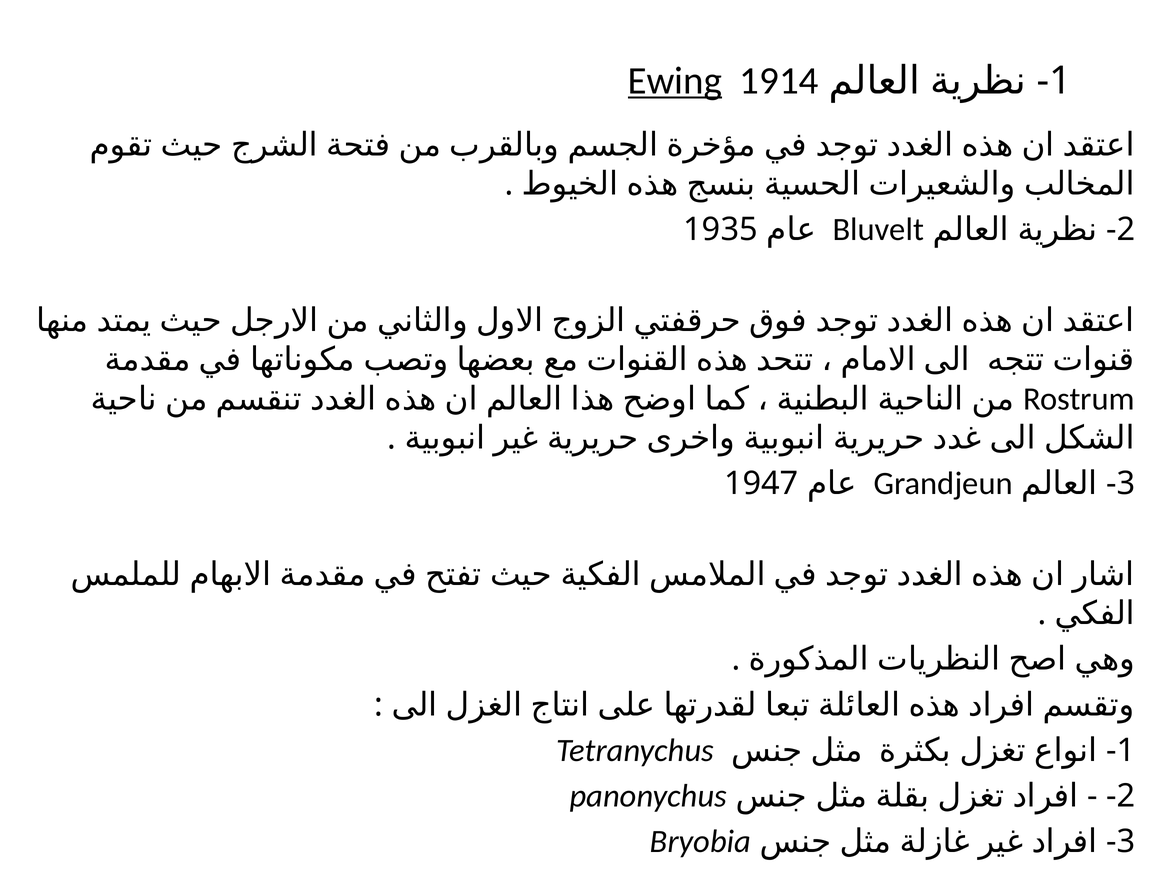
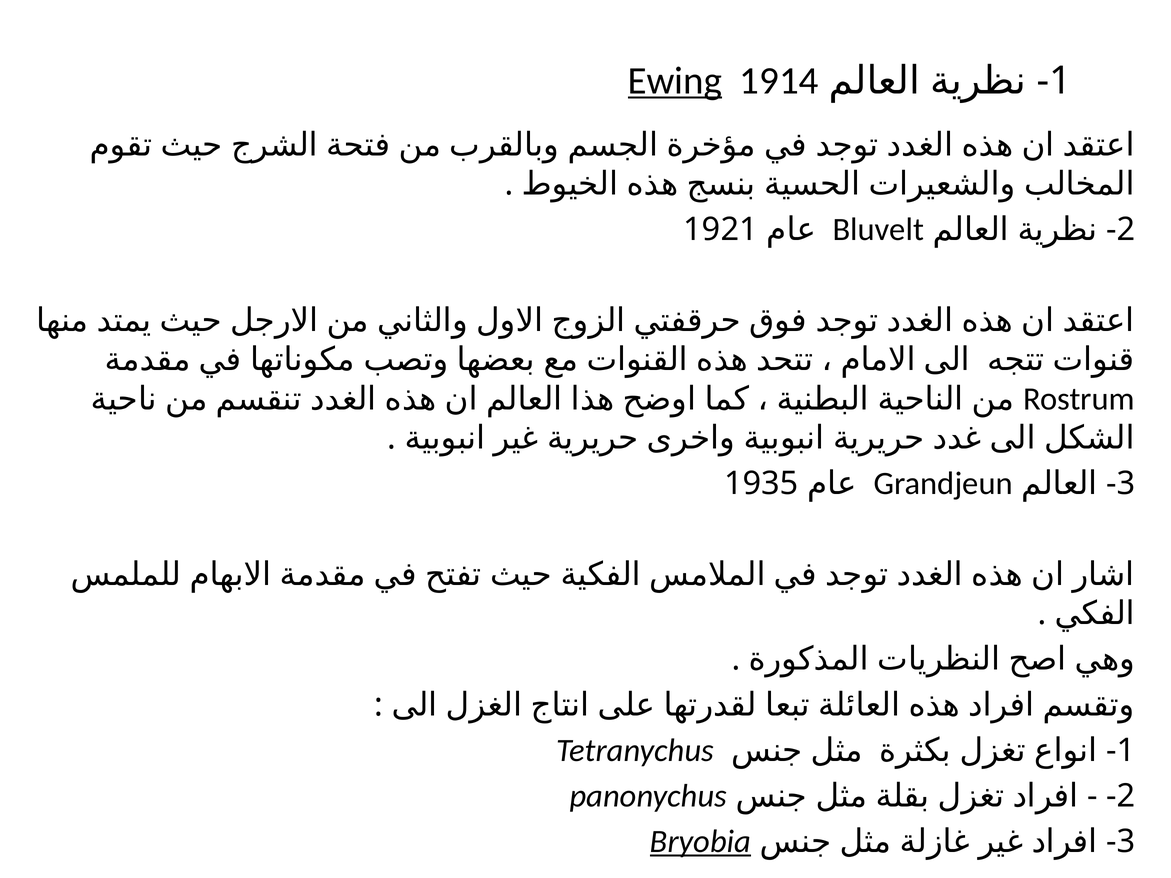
1935: 1935 -> 1921
1947: 1947 -> 1935
Bryobia underline: none -> present
